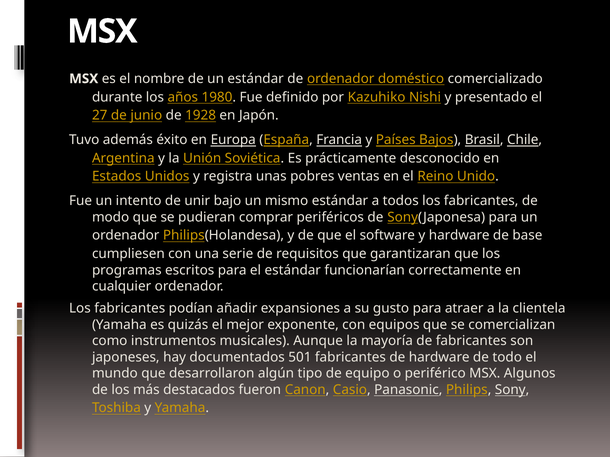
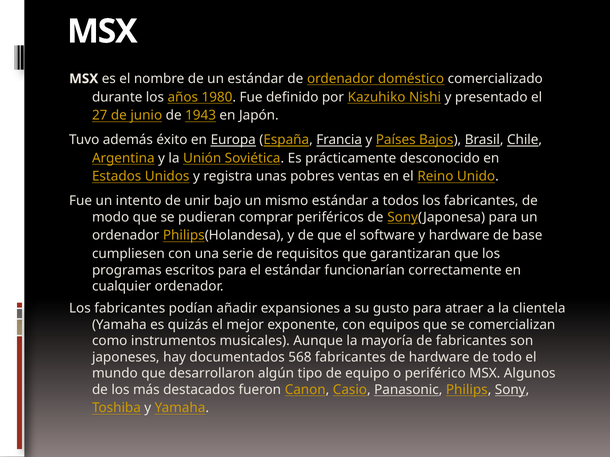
1928: 1928 -> 1943
501: 501 -> 568
